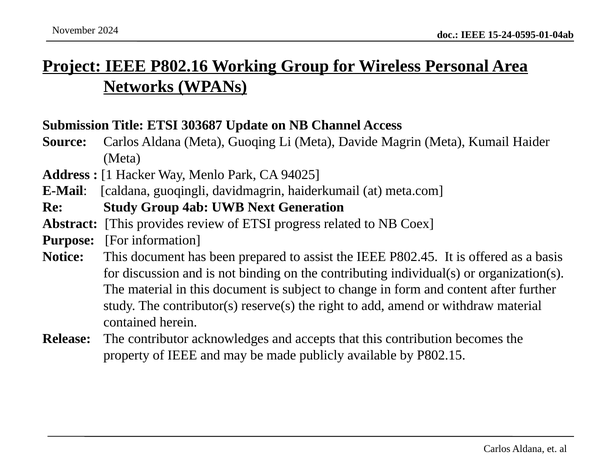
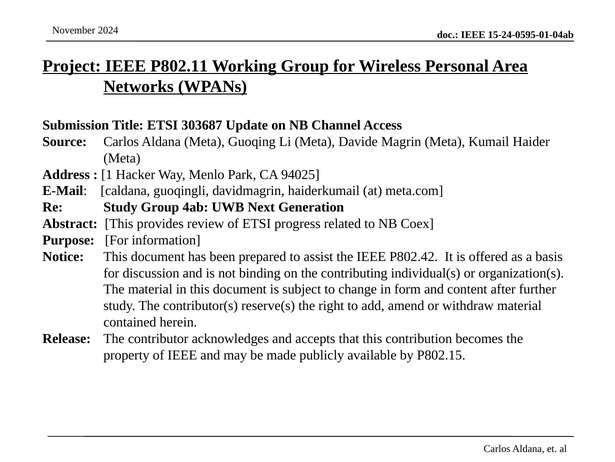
P802.16: P802.16 -> P802.11
P802.45: P802.45 -> P802.42
